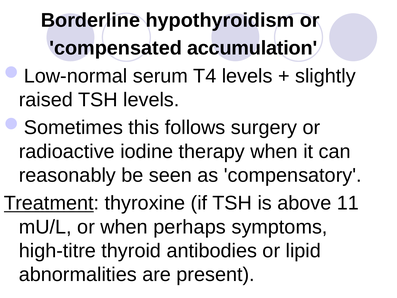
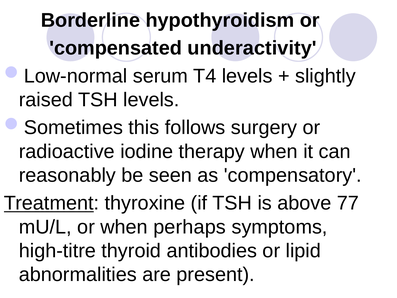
accumulation: accumulation -> underactivity
11: 11 -> 77
